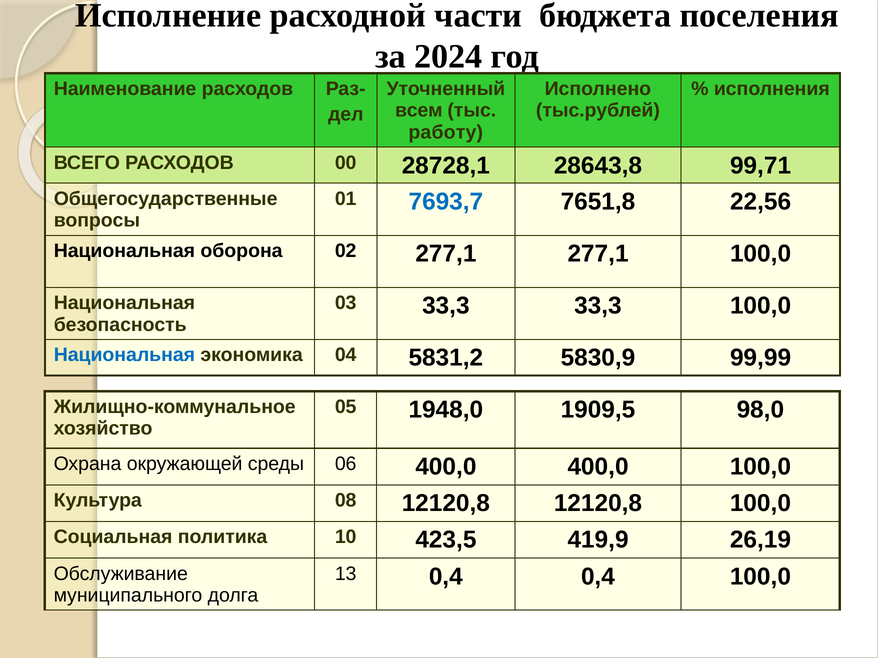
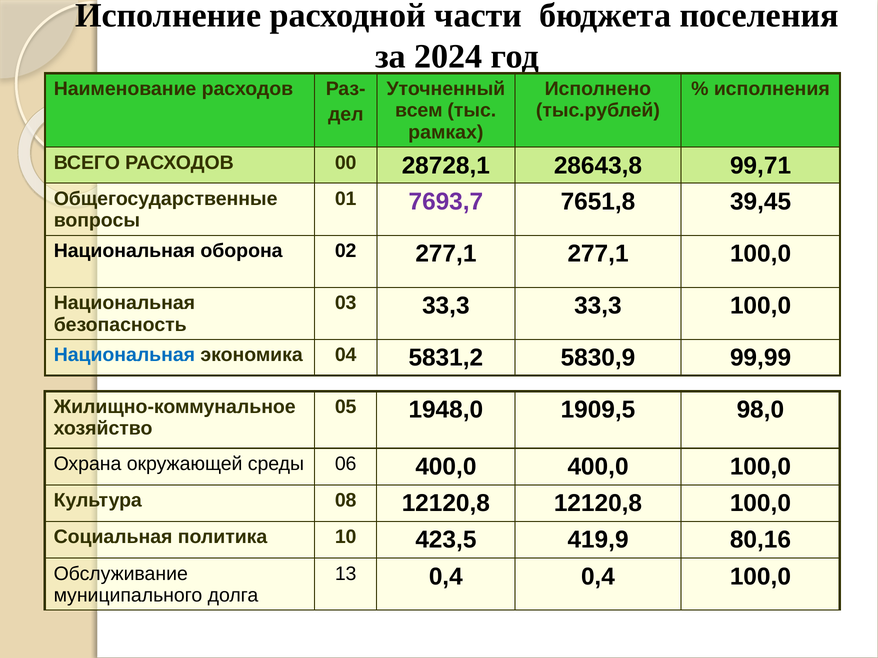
работу: работу -> рамках
7693,7 colour: blue -> purple
22,56: 22,56 -> 39,45
26,19: 26,19 -> 80,16
